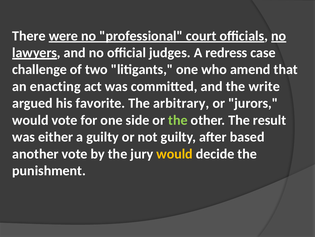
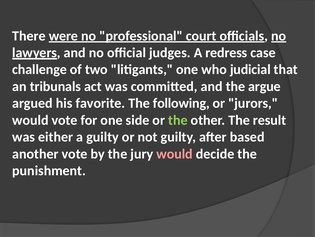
amend: amend -> judicial
enacting: enacting -> tribunals
write: write -> argue
arbitrary: arbitrary -> following
would at (175, 153) colour: yellow -> pink
